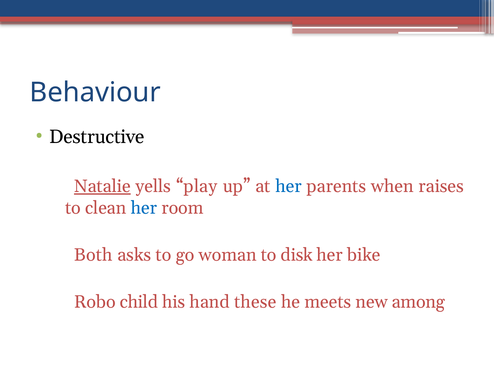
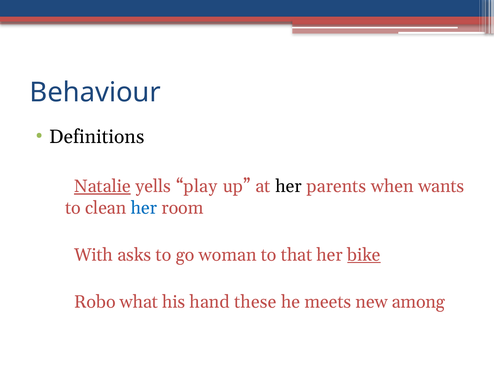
Destructive: Destructive -> Definitions
her at (289, 186) colour: blue -> black
raises: raises -> wants
Both: Both -> With
disk: disk -> that
bike underline: none -> present
child: child -> what
